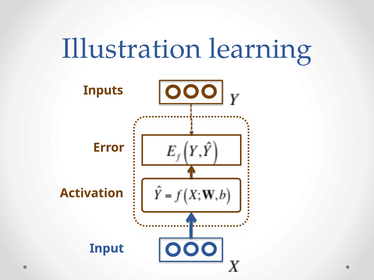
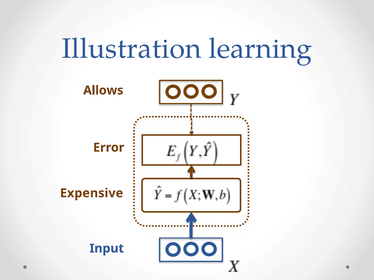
Inputs: Inputs -> Allows
Activation: Activation -> Expensive
